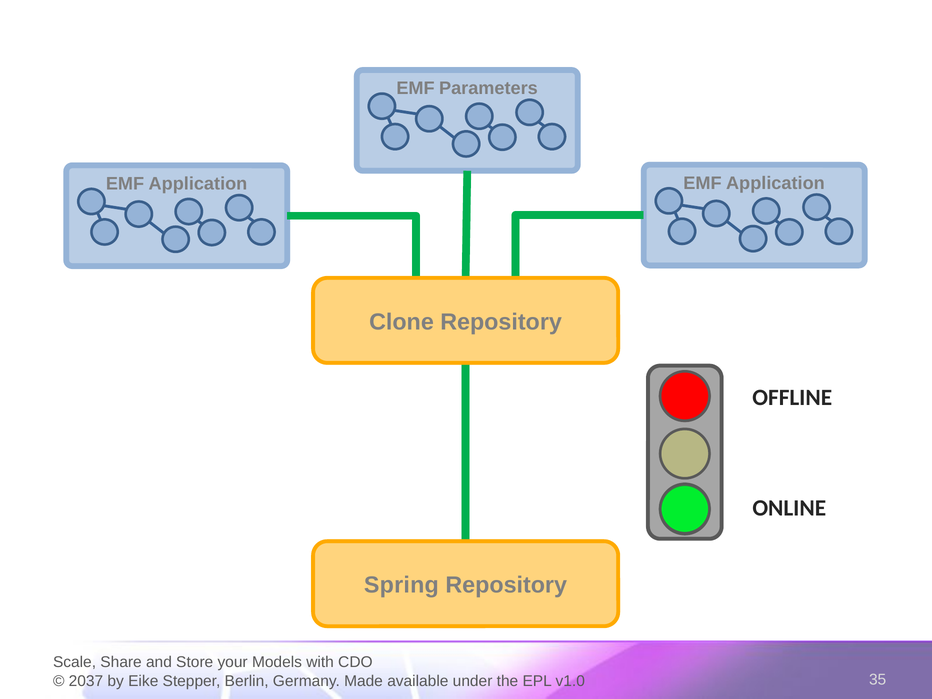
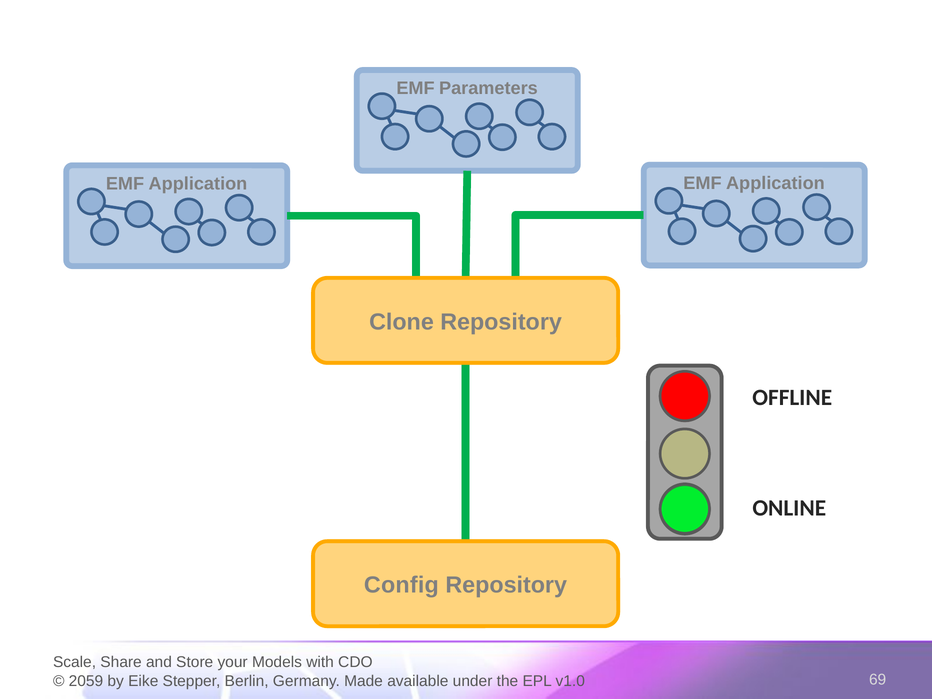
Spring: Spring -> Config
2037: 2037 -> 2059
35: 35 -> 69
